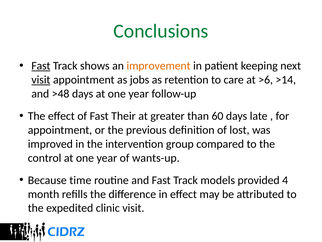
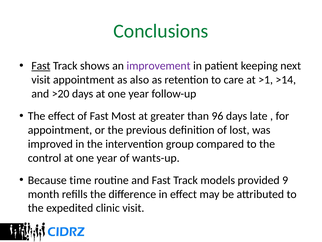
improvement colour: orange -> purple
visit at (41, 80) underline: present -> none
jobs: jobs -> also
>6: >6 -> >1
>48: >48 -> >20
Their: Their -> Most
60: 60 -> 96
4: 4 -> 9
